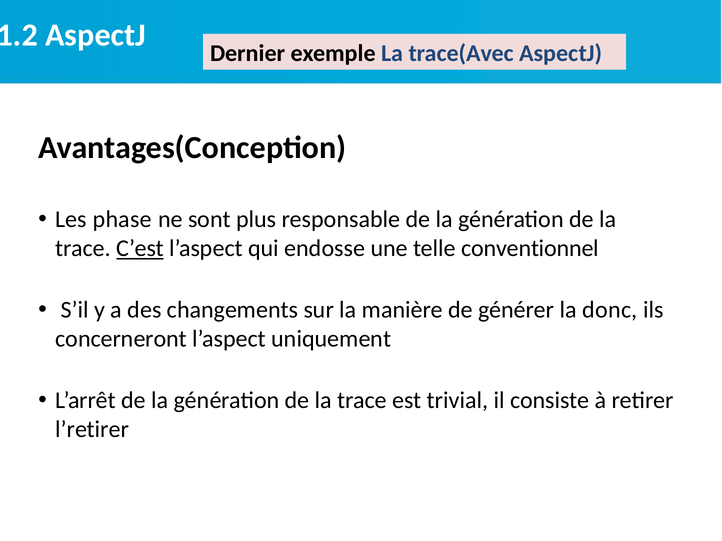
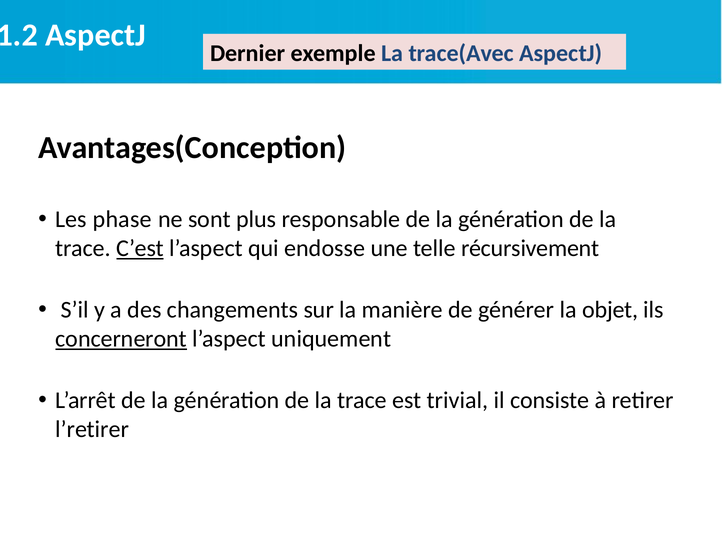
conventionnel: conventionnel -> récursivement
donc: donc -> objet
concerneront underline: none -> present
